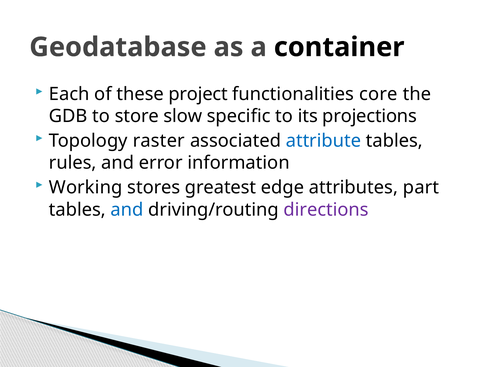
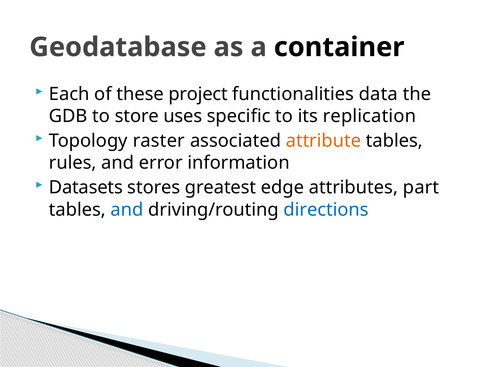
core: core -> data
slow: slow -> uses
projections: projections -> replication
attribute colour: blue -> orange
Working: Working -> Datasets
directions colour: purple -> blue
